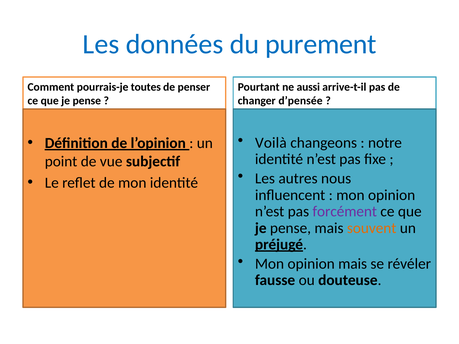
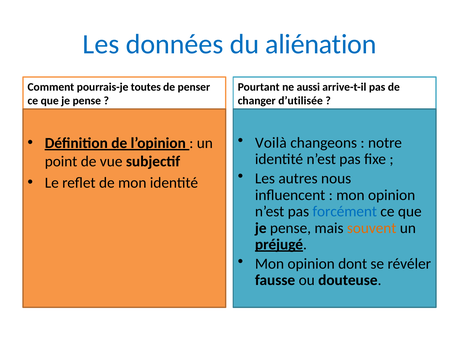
purement: purement -> aliénation
d’pensée: d’pensée -> d’utilisée
forcément colour: purple -> blue
opinion mais: mais -> dont
